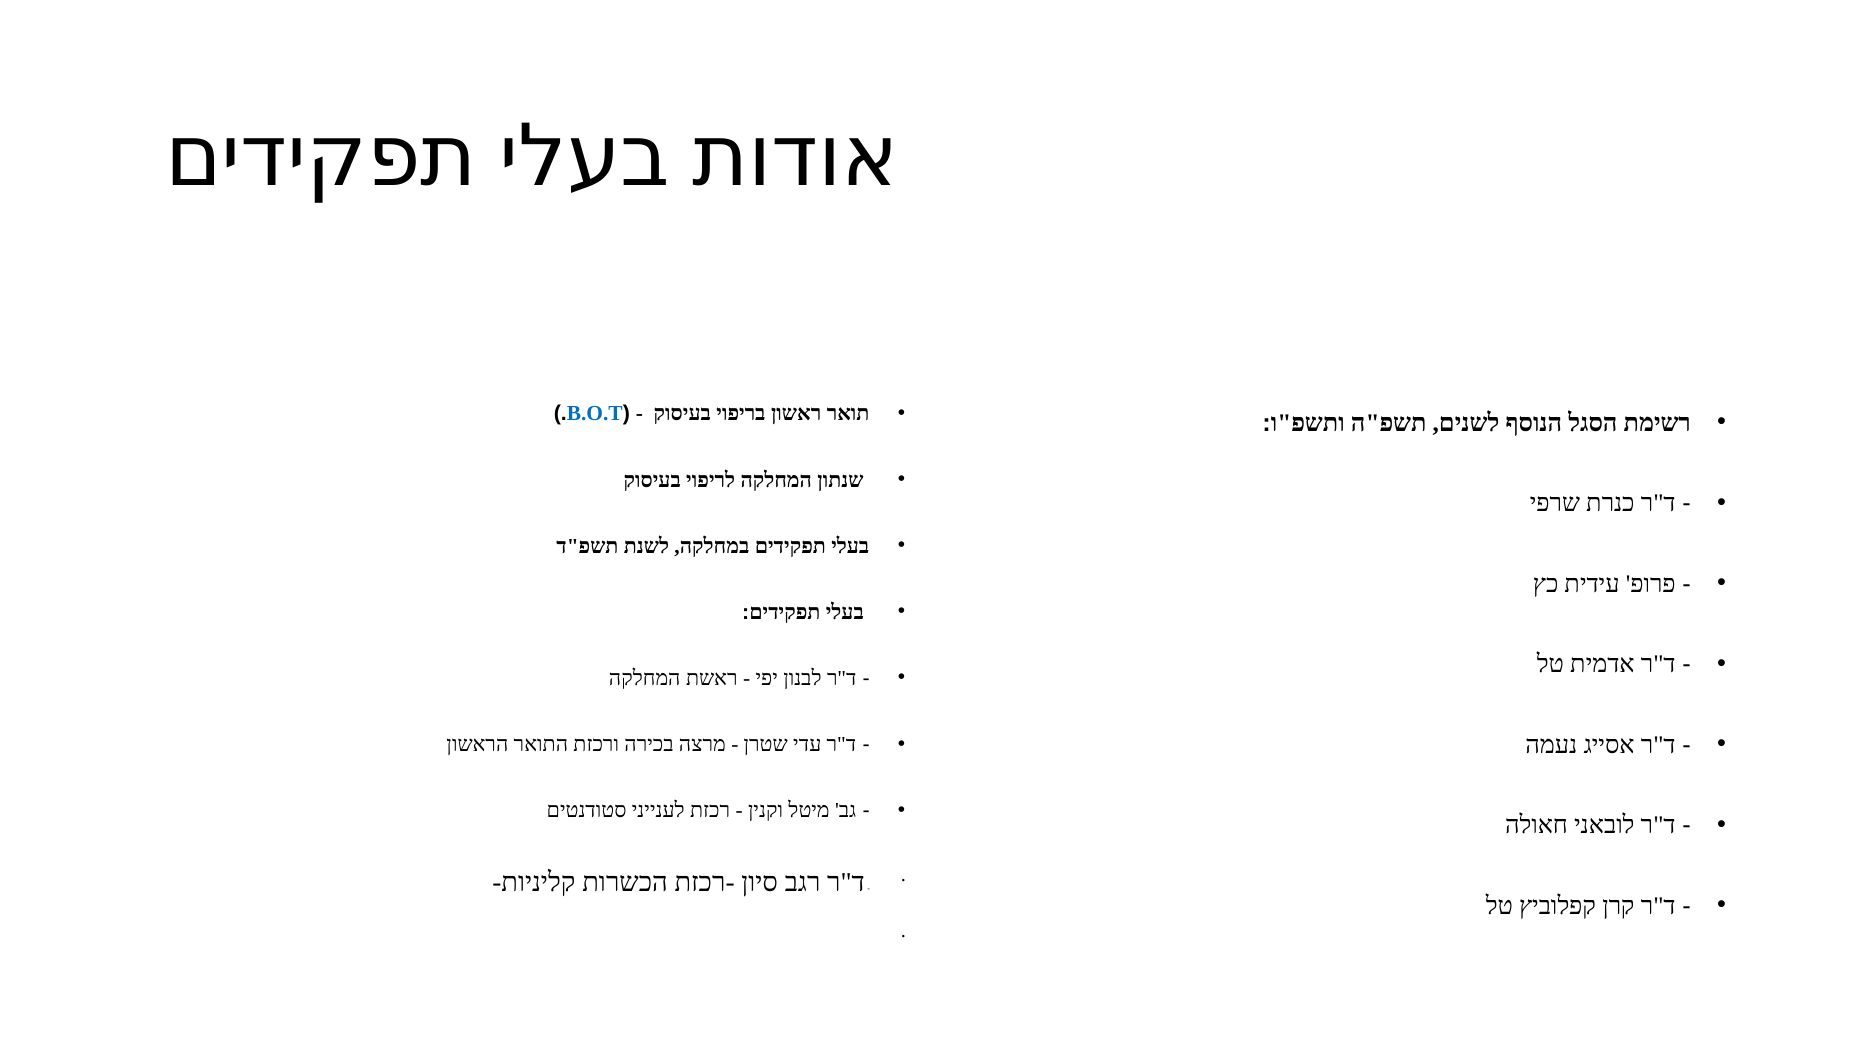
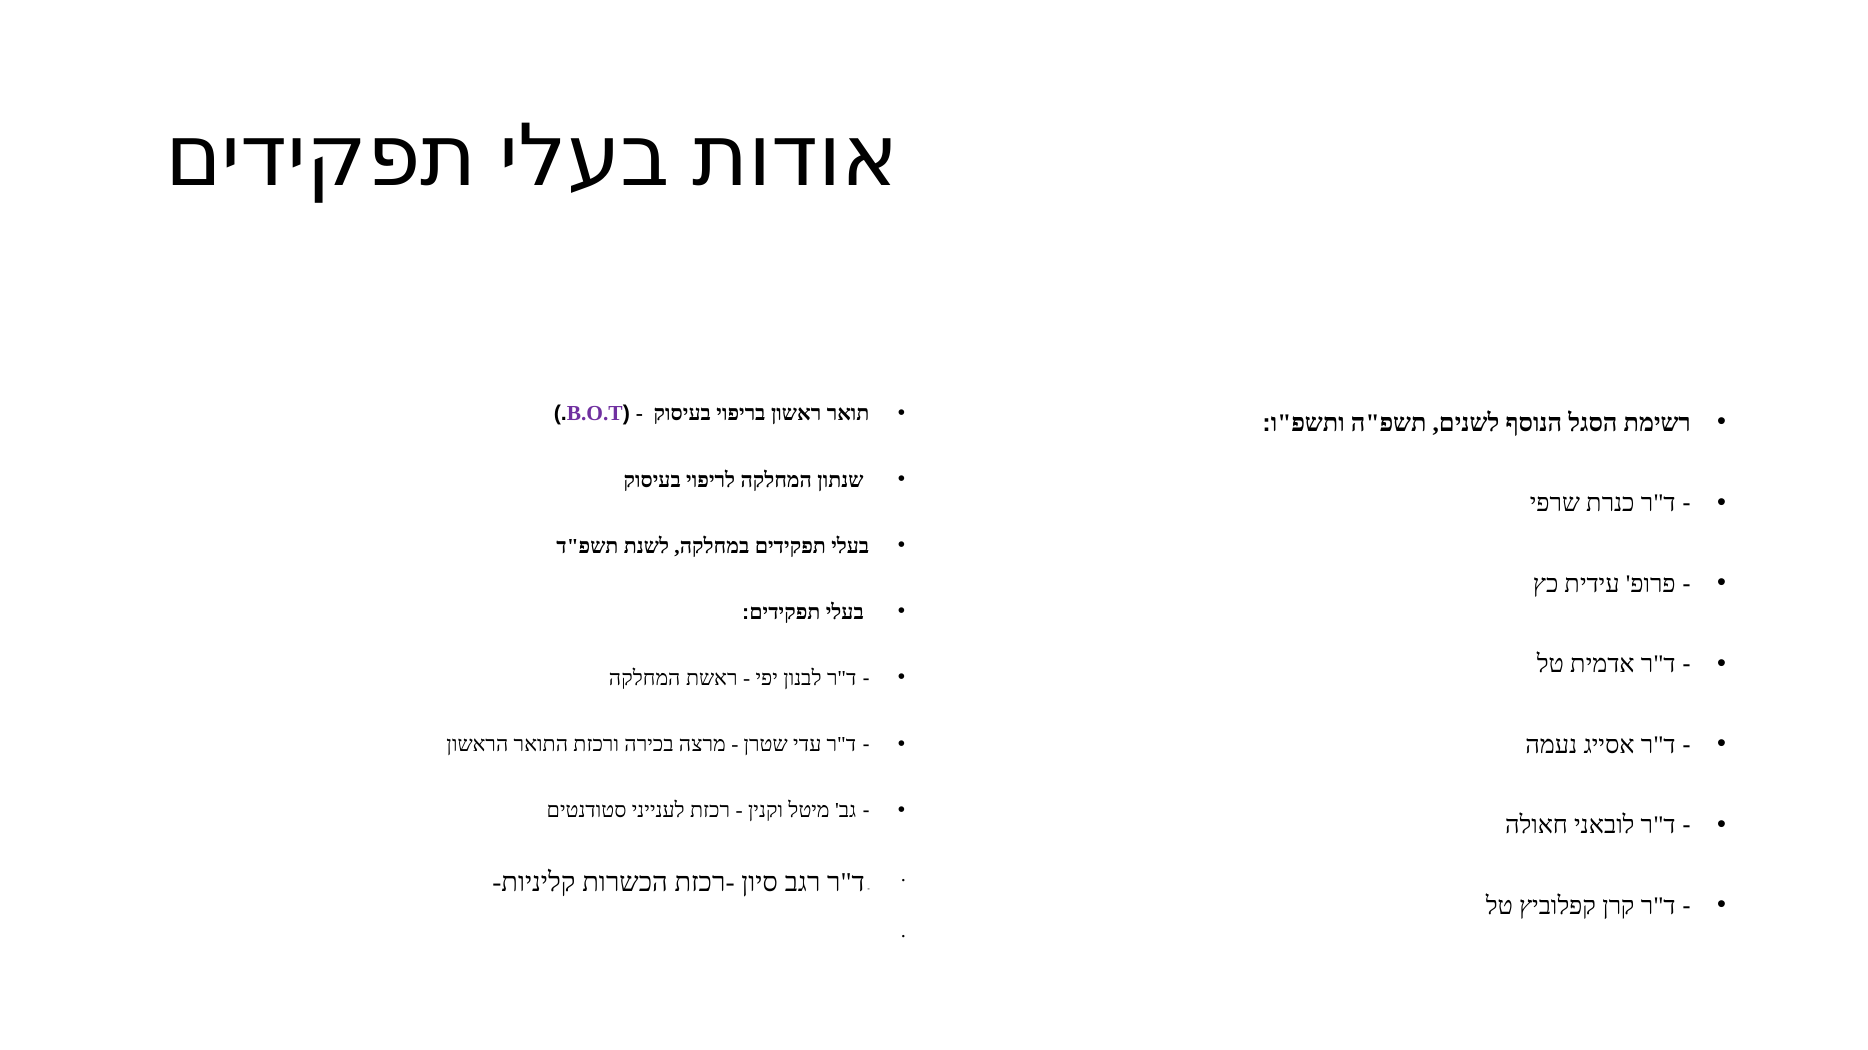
B.O.T colour: blue -> purple
